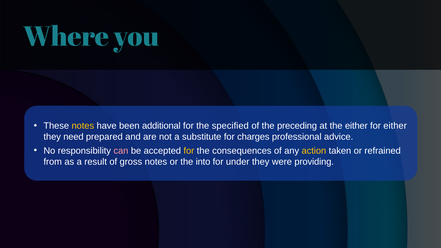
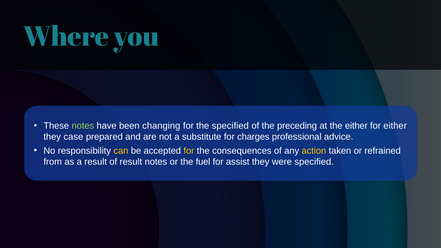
notes at (83, 126) colour: yellow -> light green
additional: additional -> changing
need: need -> case
can colour: pink -> yellow
of gross: gross -> result
into: into -> fuel
under: under -> assist
were providing: providing -> specified
